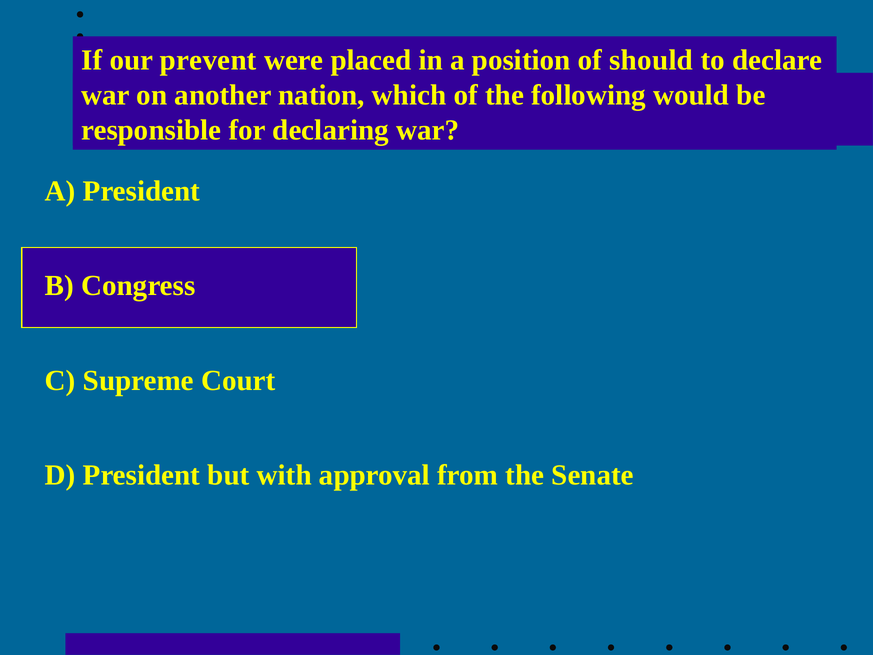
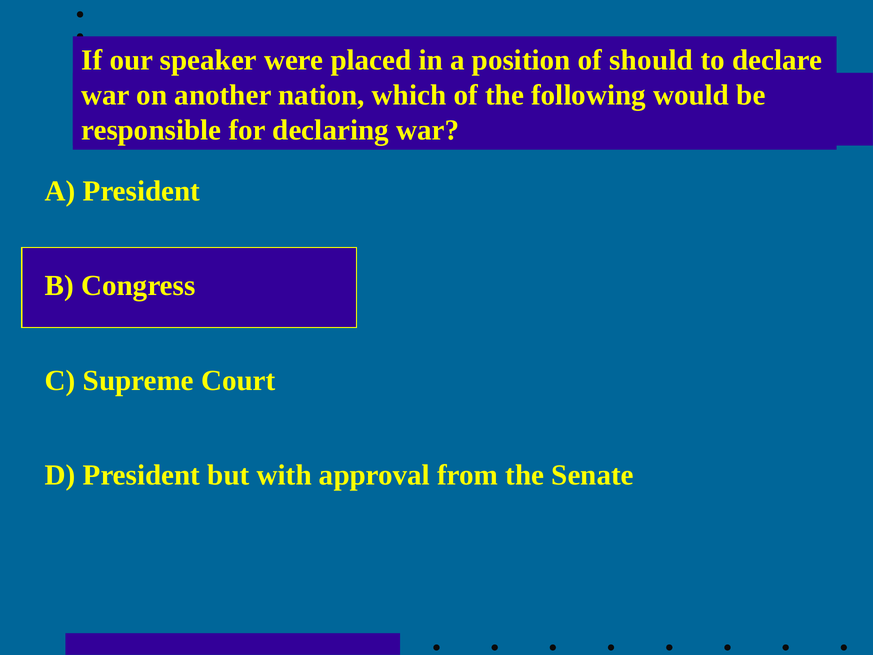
prevent: prevent -> speaker
